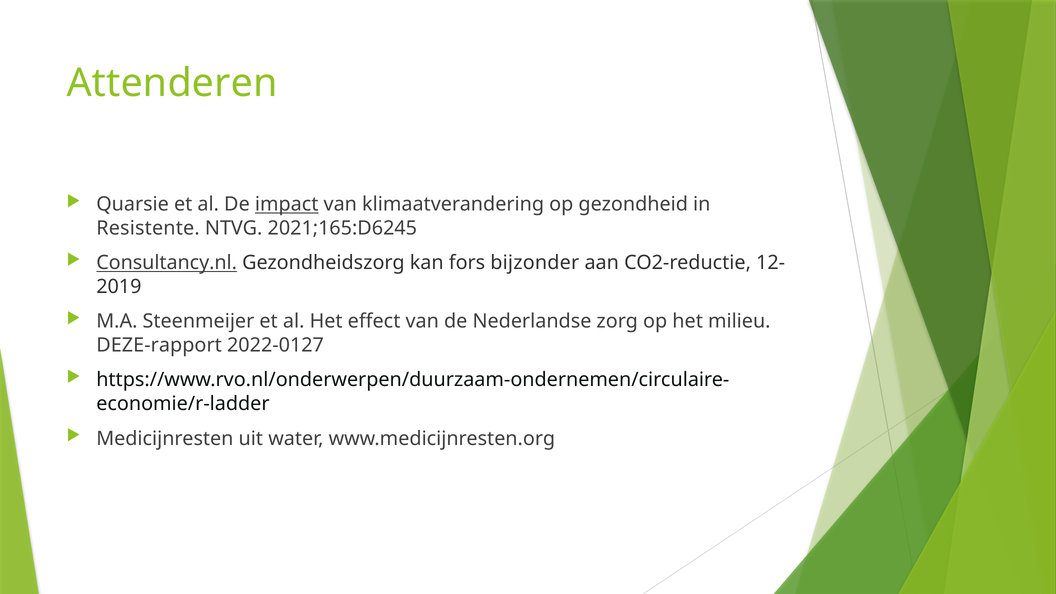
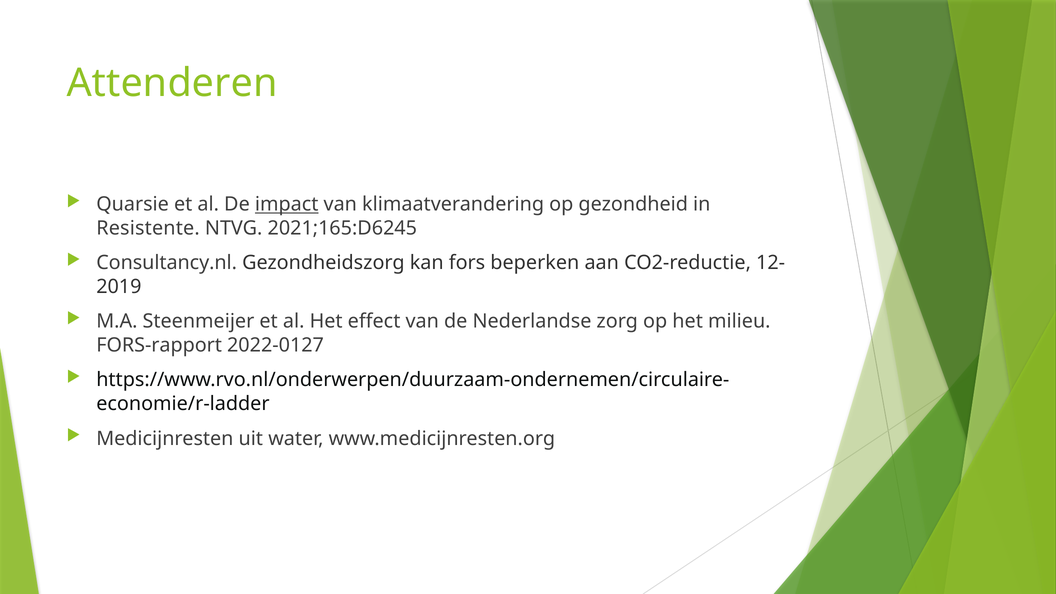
Consultancy.nl underline: present -> none
bijzonder: bijzonder -> beperken
DEZE-rapport: DEZE-rapport -> FORS-rapport
